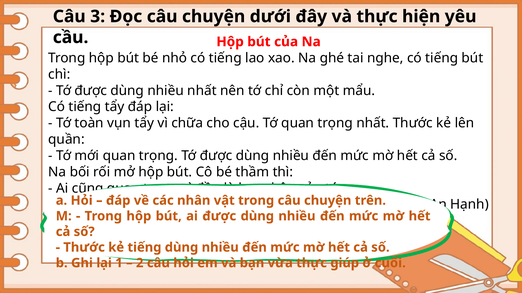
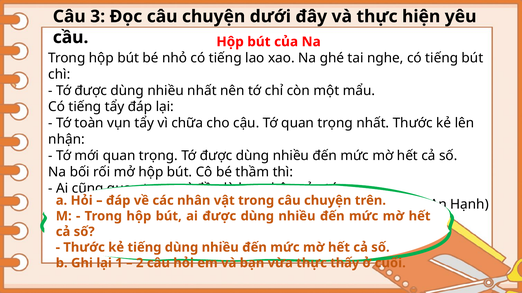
quần: quần -> nhận
giúp: giúp -> thấy
